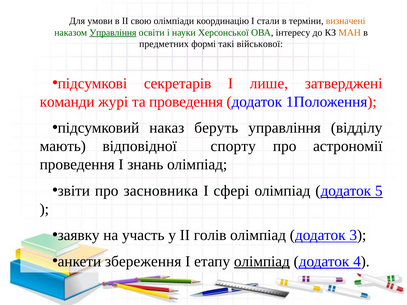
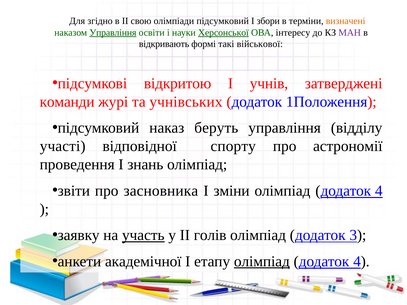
умови: умови -> згідно
олімпіади координацію: координацію -> підсумковий
стали: стали -> збори
Херсонської underline: none -> present
МАН colour: orange -> purple
предметних: предметних -> відкривають
секретарів: секретарів -> відкритою
лише: лише -> учнів
та проведення: проведення -> учнівських
мають: мають -> участі
сфері: сфері -> зміни
5 at (379, 191): 5 -> 4
участь underline: none -> present
збереження: збереження -> академічної
